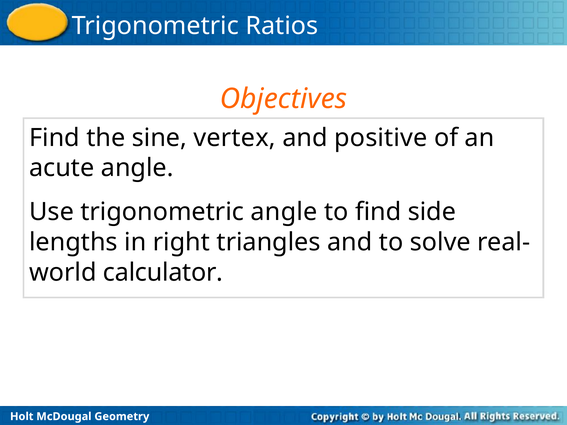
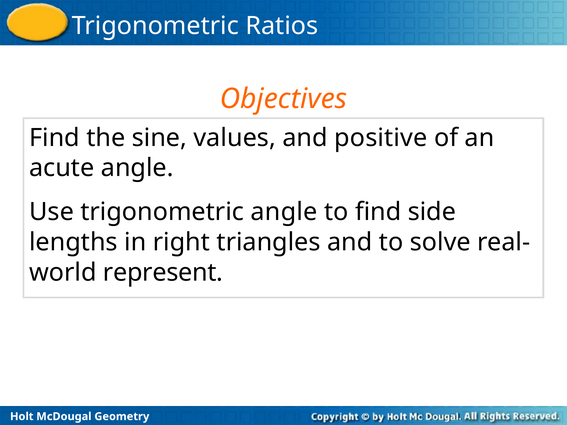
vertex: vertex -> values
calculator: calculator -> represent
